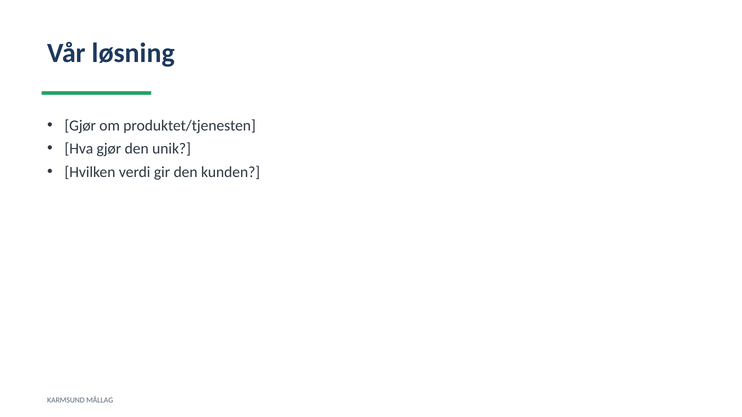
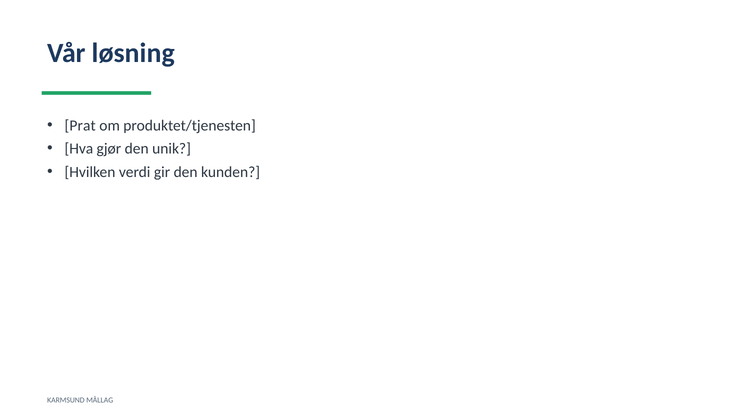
Gjør at (80, 126): Gjør -> Prat
